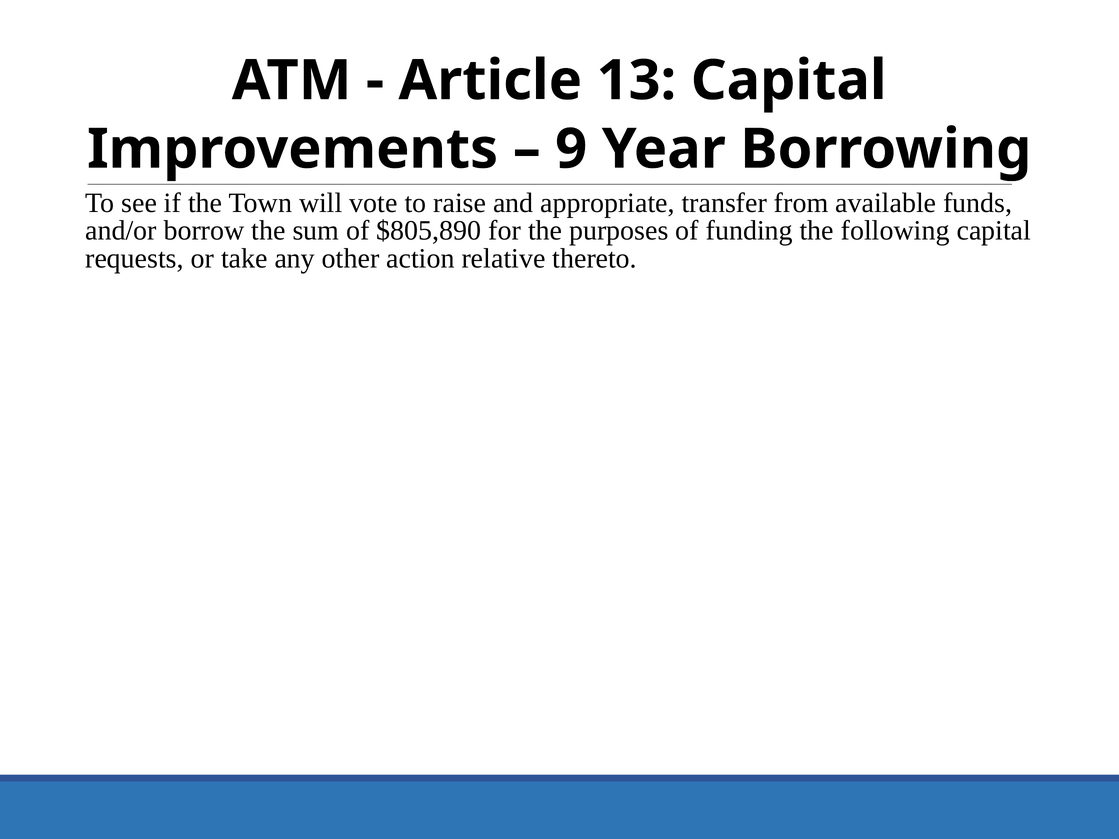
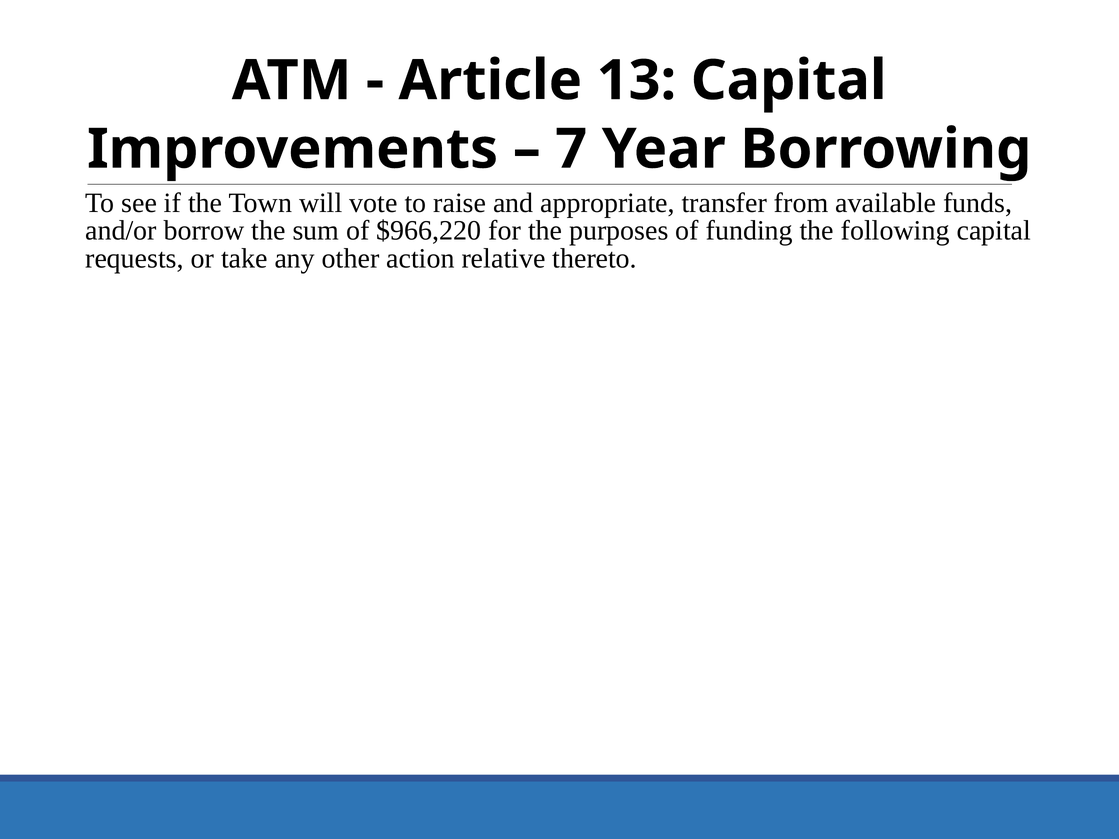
9: 9 -> 7
$805,890: $805,890 -> $966,220
